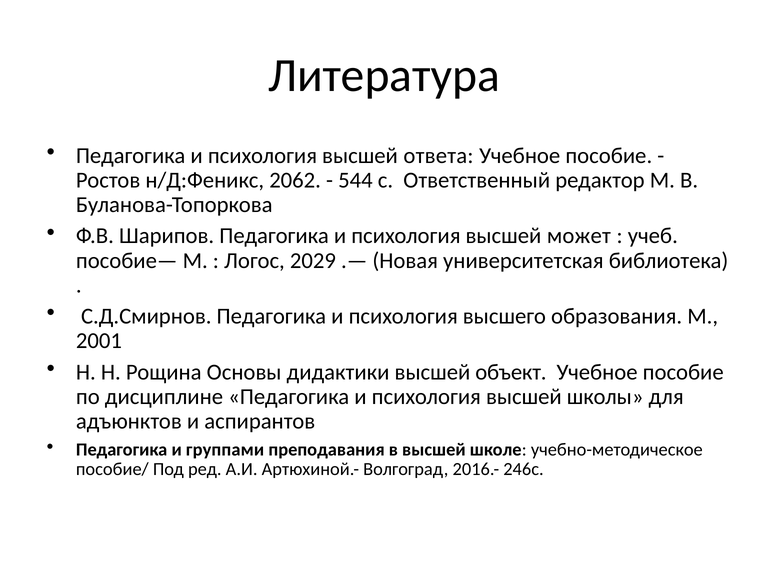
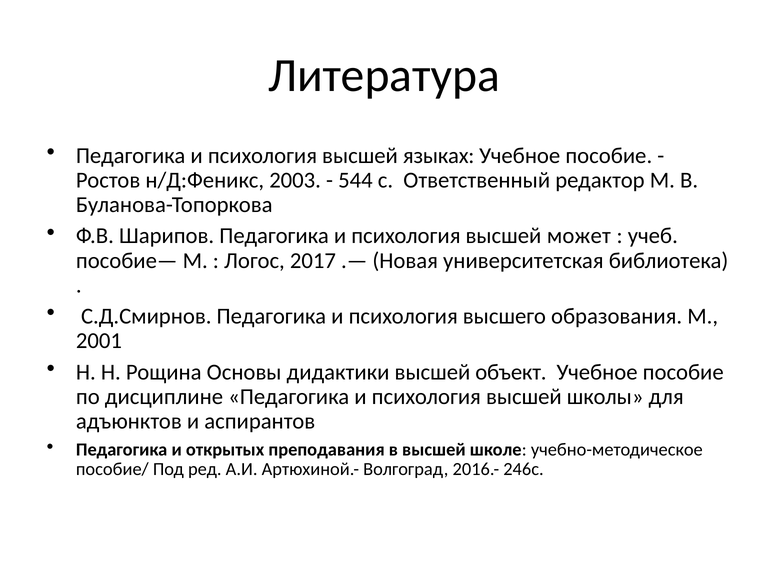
ответа: ответа -> языках
2062: 2062 -> 2003
2029: 2029 -> 2017
группами: группами -> открытых
